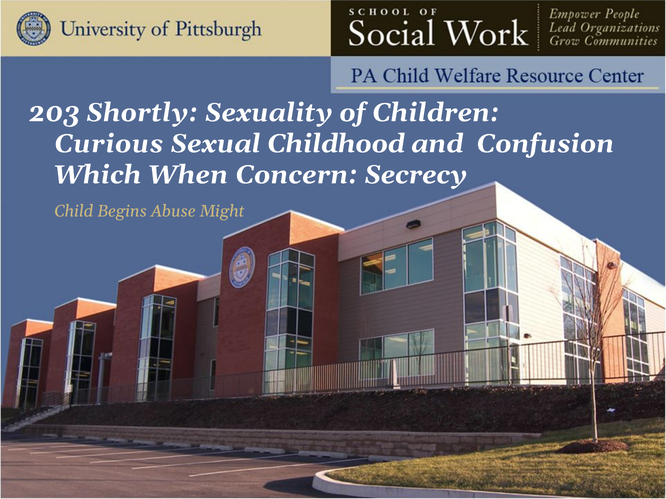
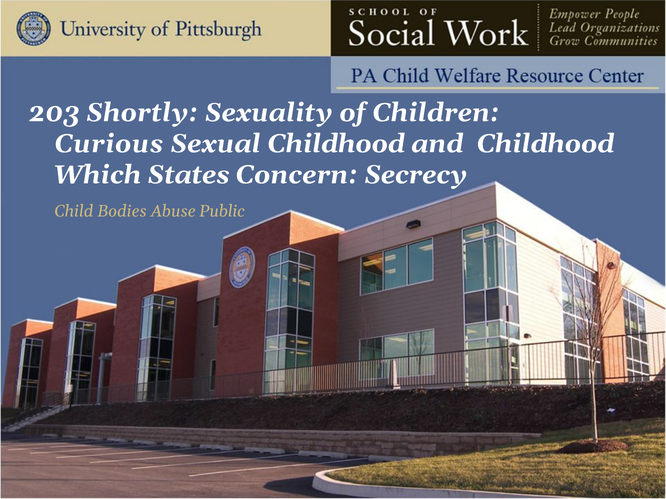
and Confusion: Confusion -> Childhood
When: When -> States
Begins: Begins -> Bodies
Might: Might -> Public
